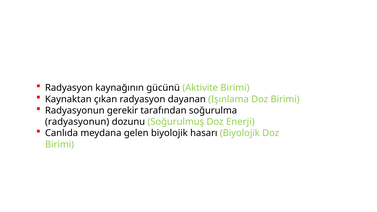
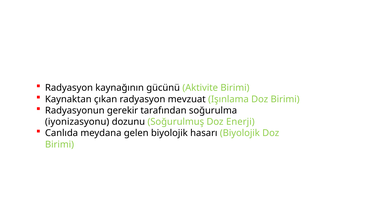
dayanan: dayanan -> mevzuat
radyasyonun at (77, 122): radyasyonun -> iyonizasyonu
